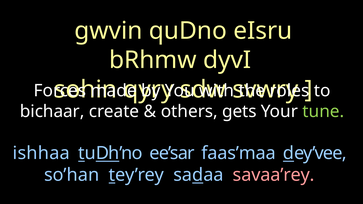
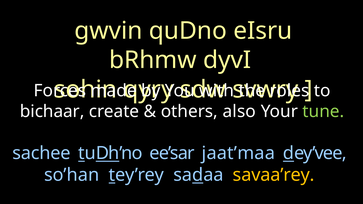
gets: gets -> also
ishhaa: ishhaa -> sachee
faas’maa: faas’maa -> jaat’maa
savaa’rey colour: pink -> yellow
